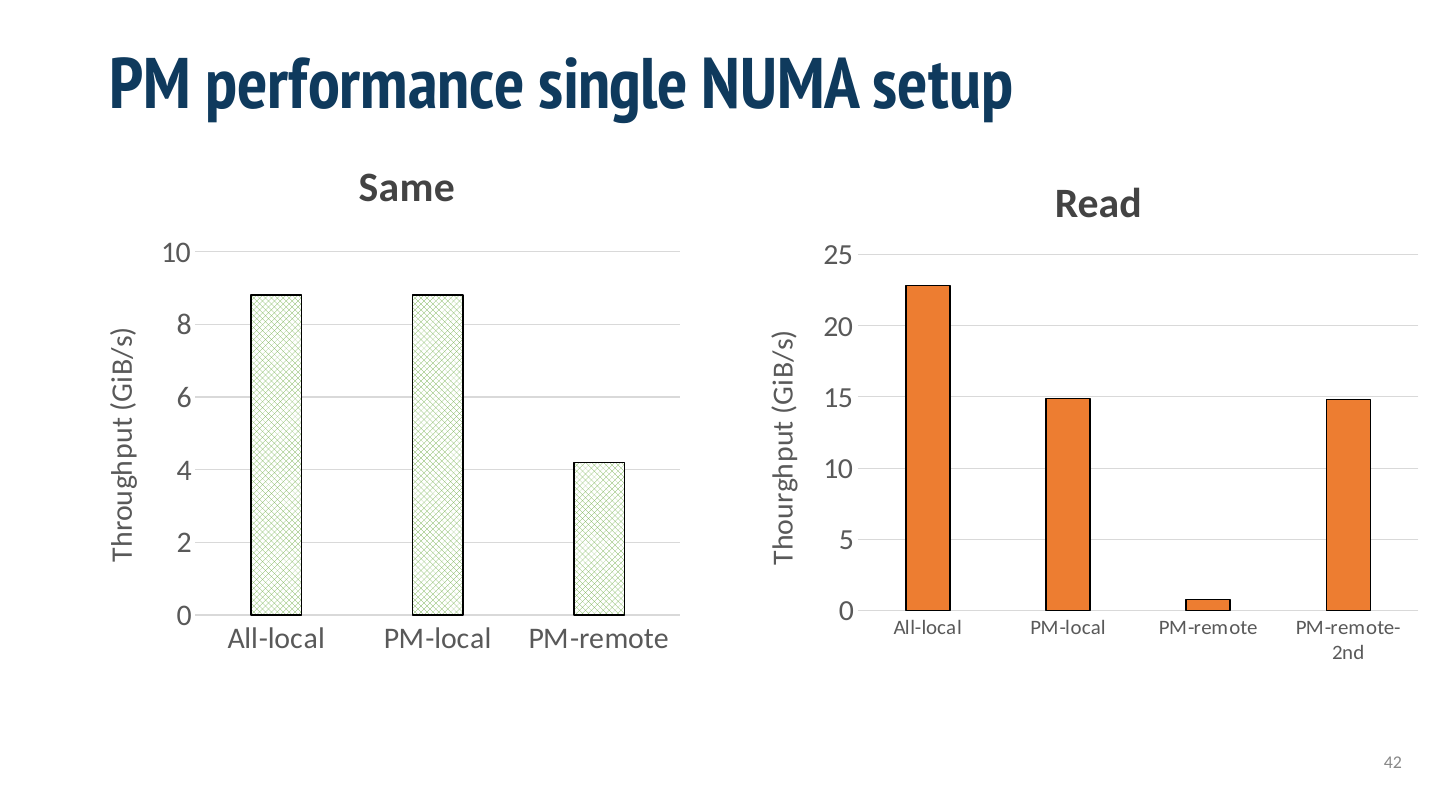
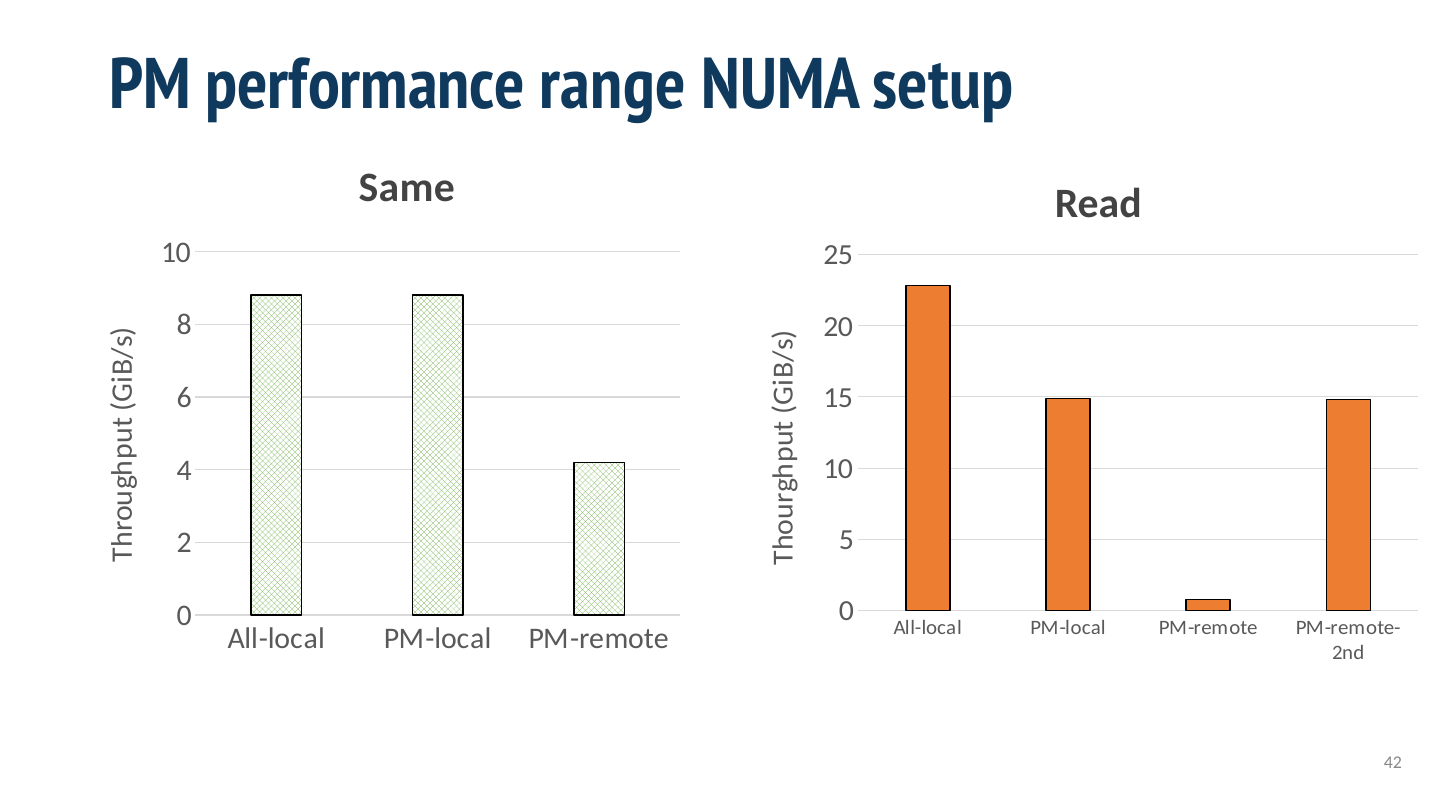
single: single -> range
